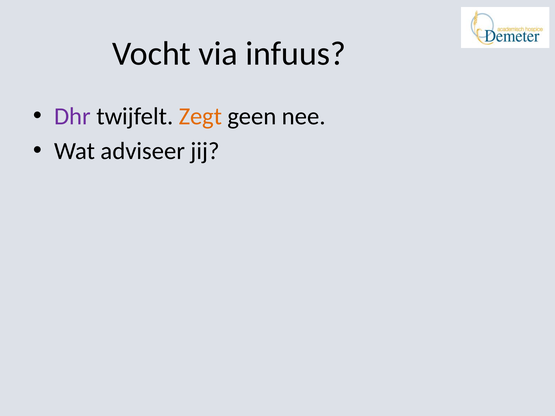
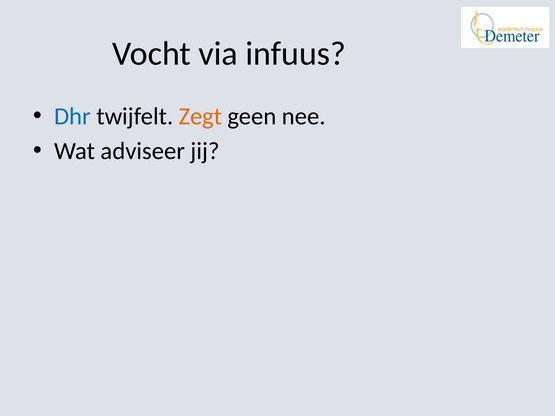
Dhr colour: purple -> blue
